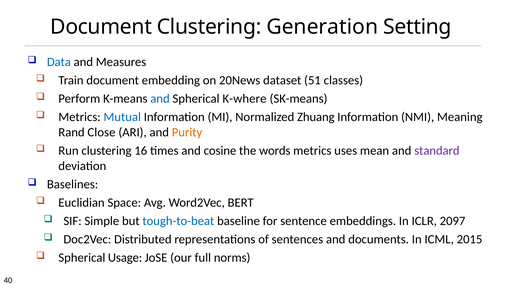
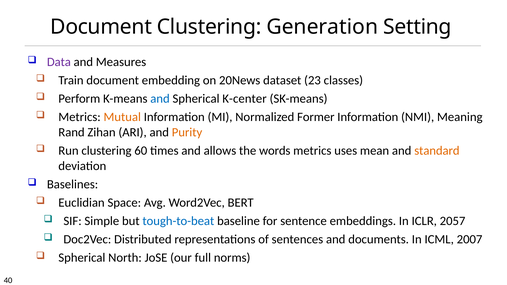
Data colour: blue -> purple
51: 51 -> 23
K-where: K-where -> K-center
Mutual colour: blue -> orange
Zhuang: Zhuang -> Former
Close: Close -> Zihan
16: 16 -> 60
cosine: cosine -> allows
standard colour: purple -> orange
2097: 2097 -> 2057
2015: 2015 -> 2007
Usage: Usage -> North
